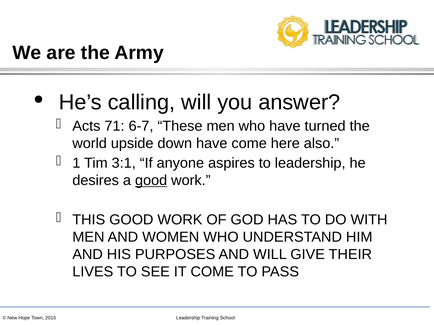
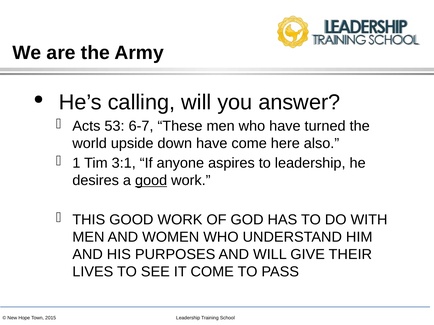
71: 71 -> 53
